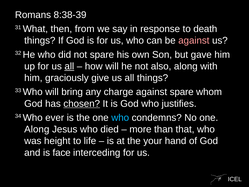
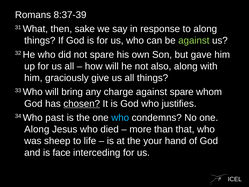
8:38-39: 8:38-39 -> 8:37-39
from: from -> sake
to death: death -> along
against at (194, 41) colour: pink -> light green
all at (69, 66) underline: present -> none
ever: ever -> past
height: height -> sheep
